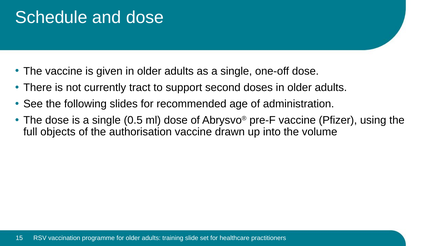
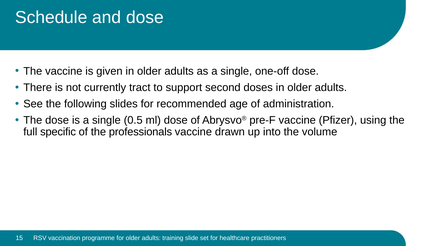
objects: objects -> specific
authorisation: authorisation -> professionals
